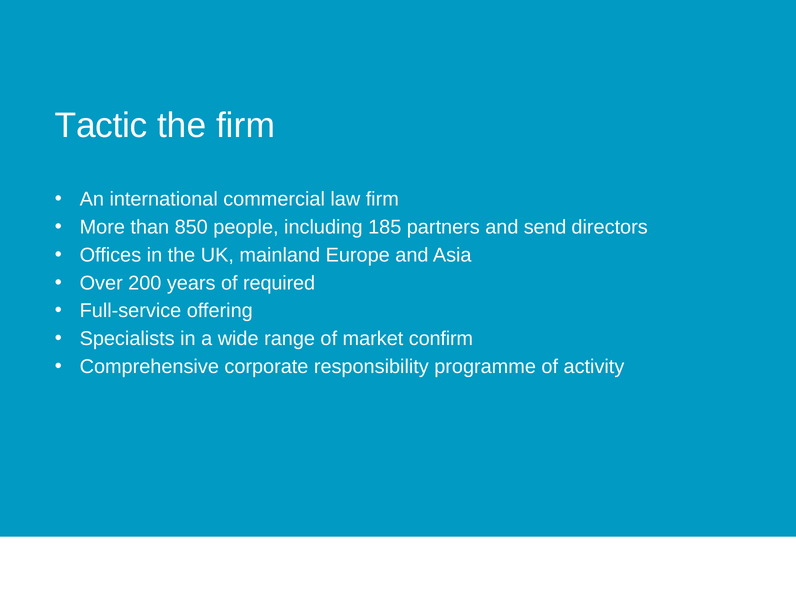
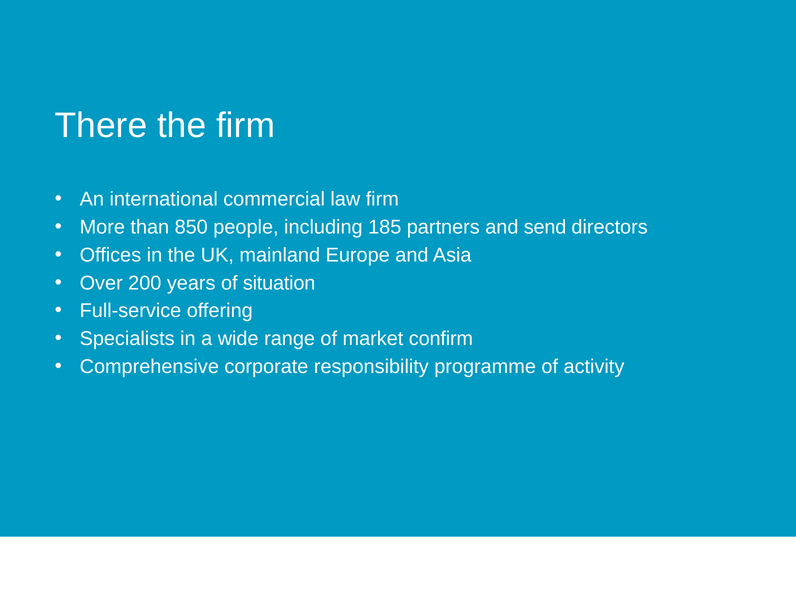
Tactic: Tactic -> There
required: required -> situation
